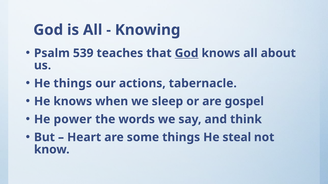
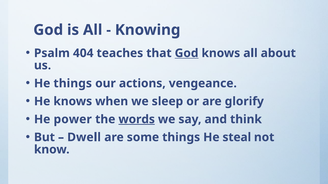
539: 539 -> 404
tabernacle: tabernacle -> vengeance
gospel: gospel -> glorify
words underline: none -> present
Heart: Heart -> Dwell
